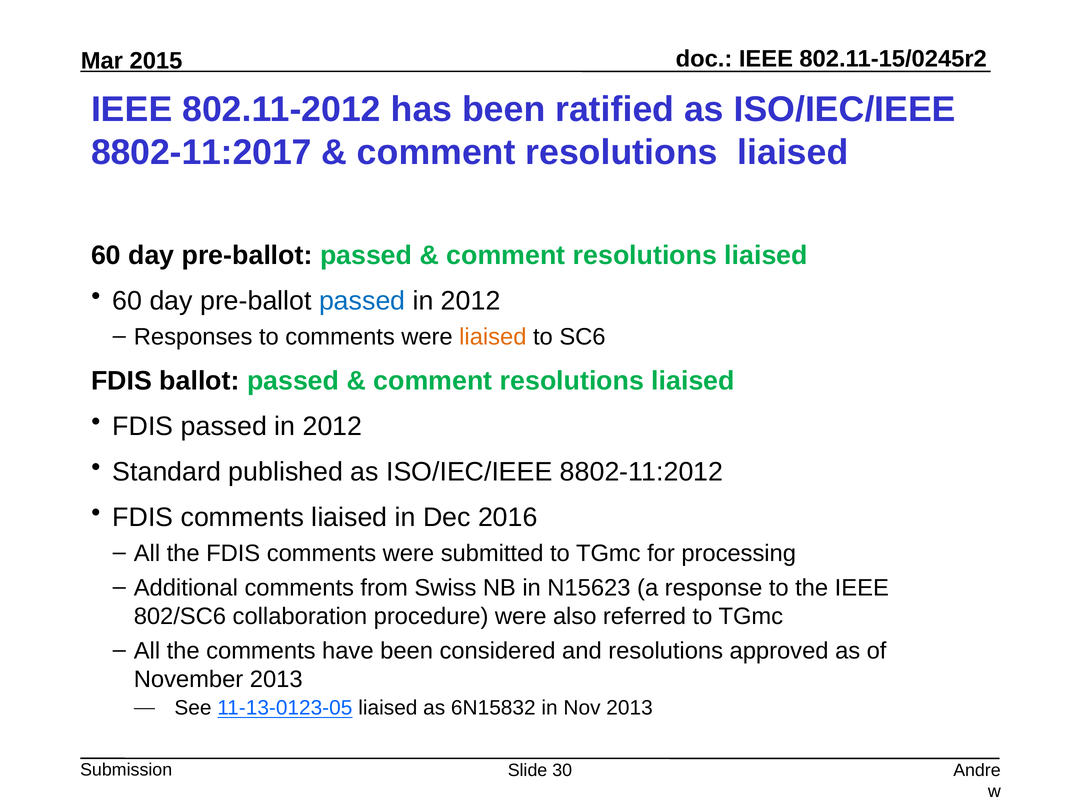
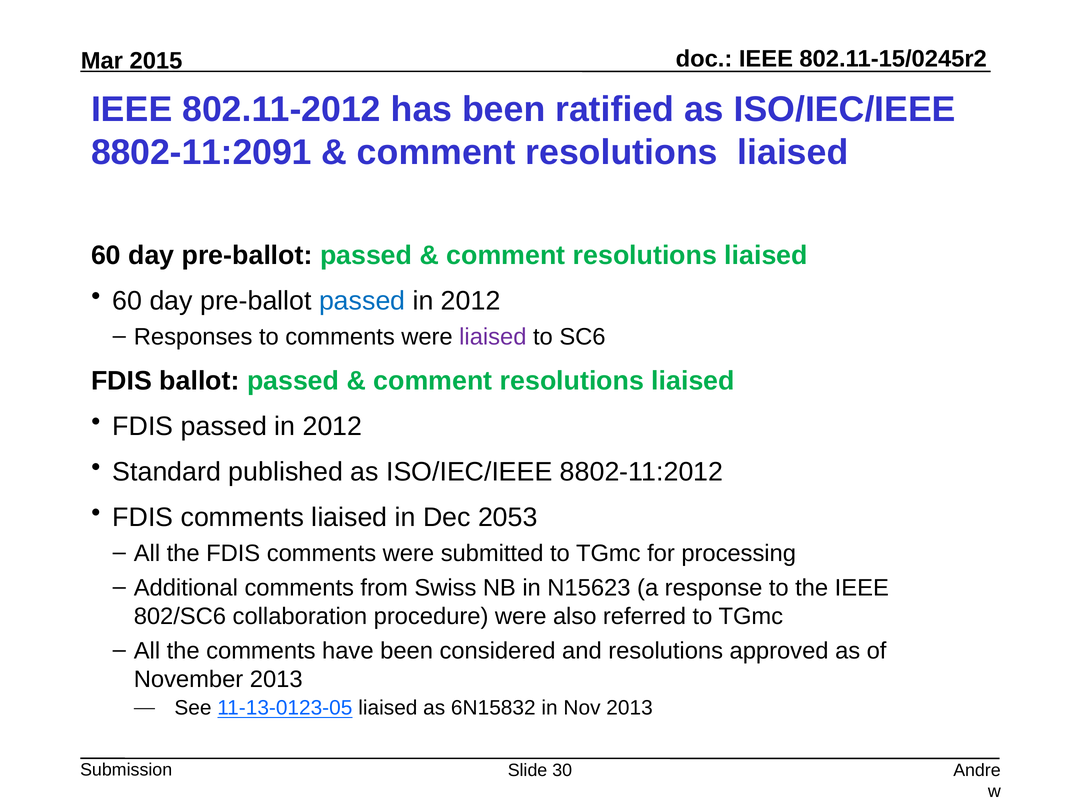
8802-11:2017: 8802-11:2017 -> 8802-11:2091
liaised at (493, 337) colour: orange -> purple
2016: 2016 -> 2053
